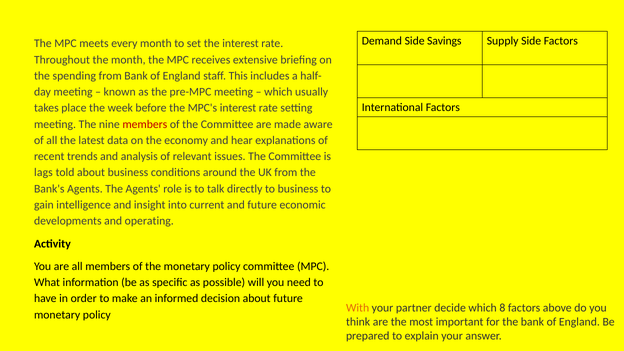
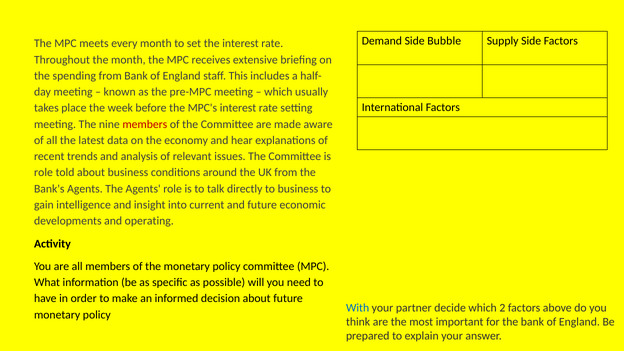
Savings: Savings -> Bubble
lags at (43, 173): lags -> role
With colour: orange -> blue
8: 8 -> 2
